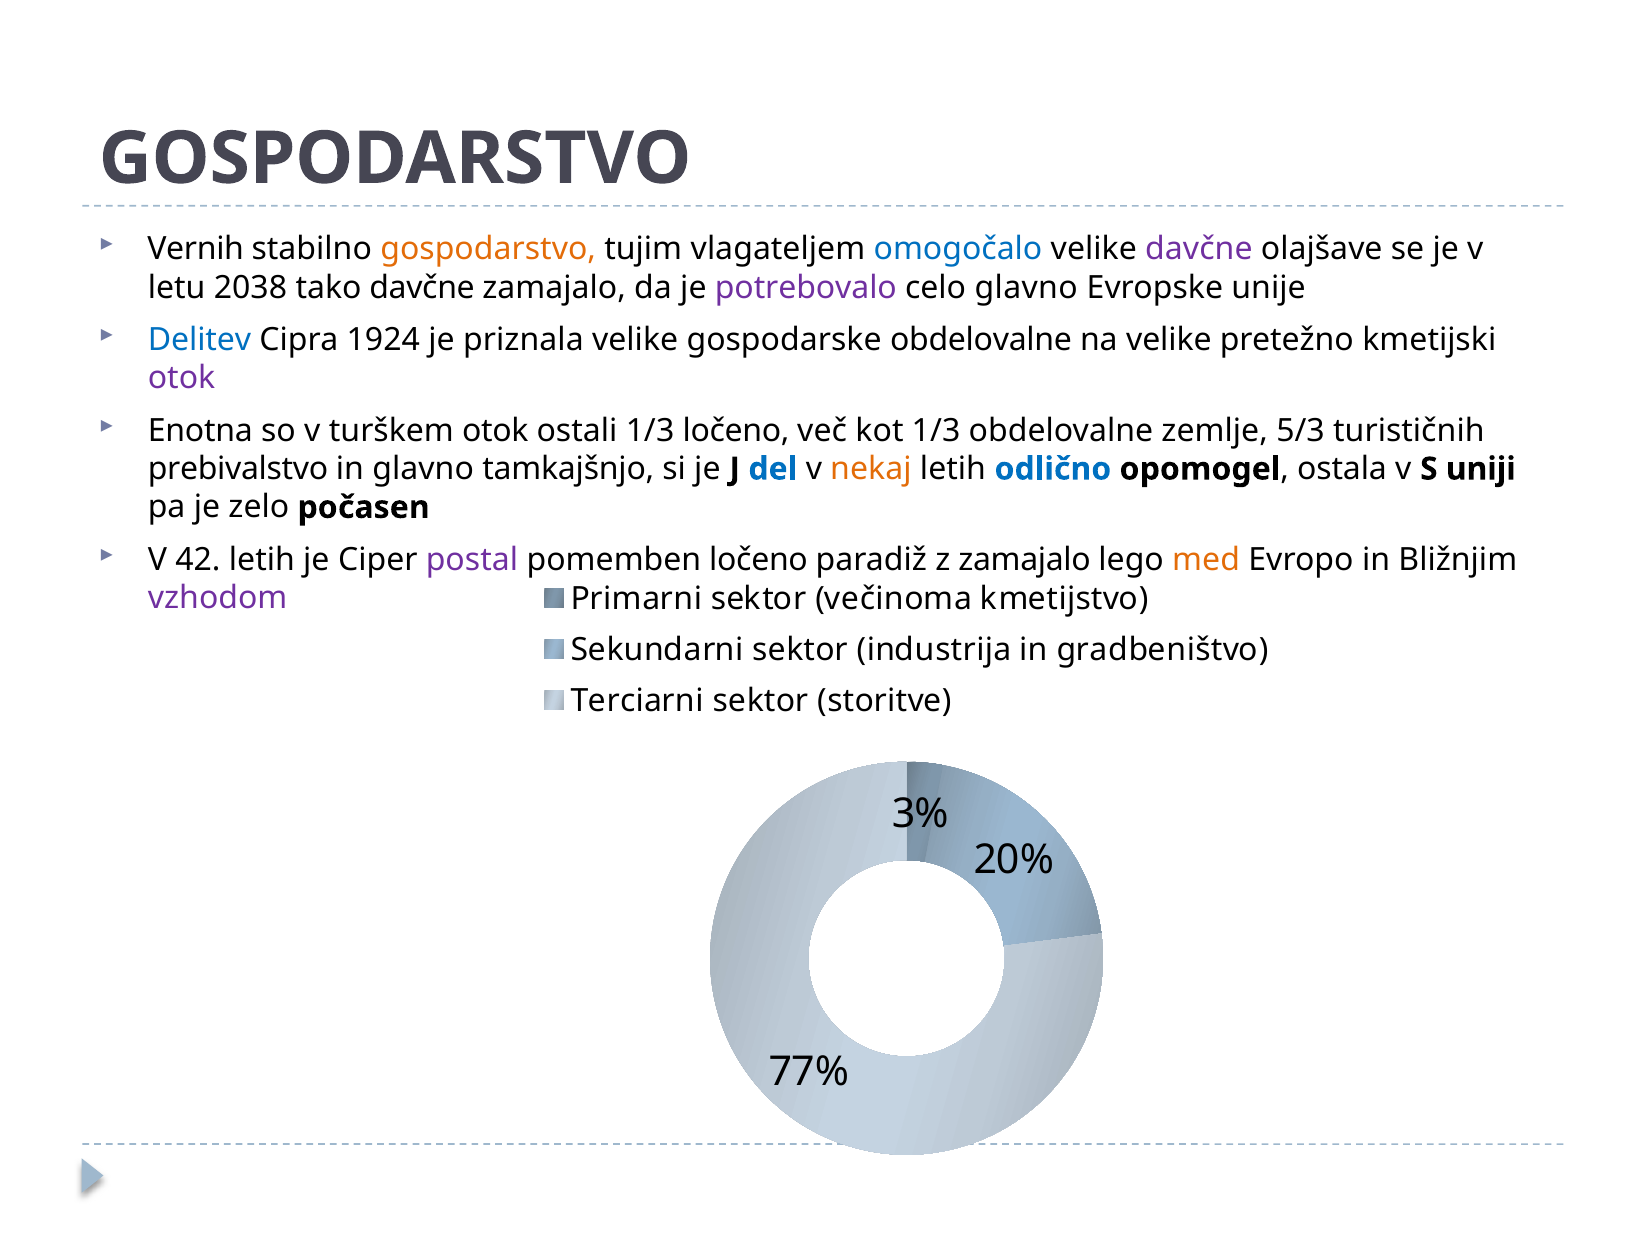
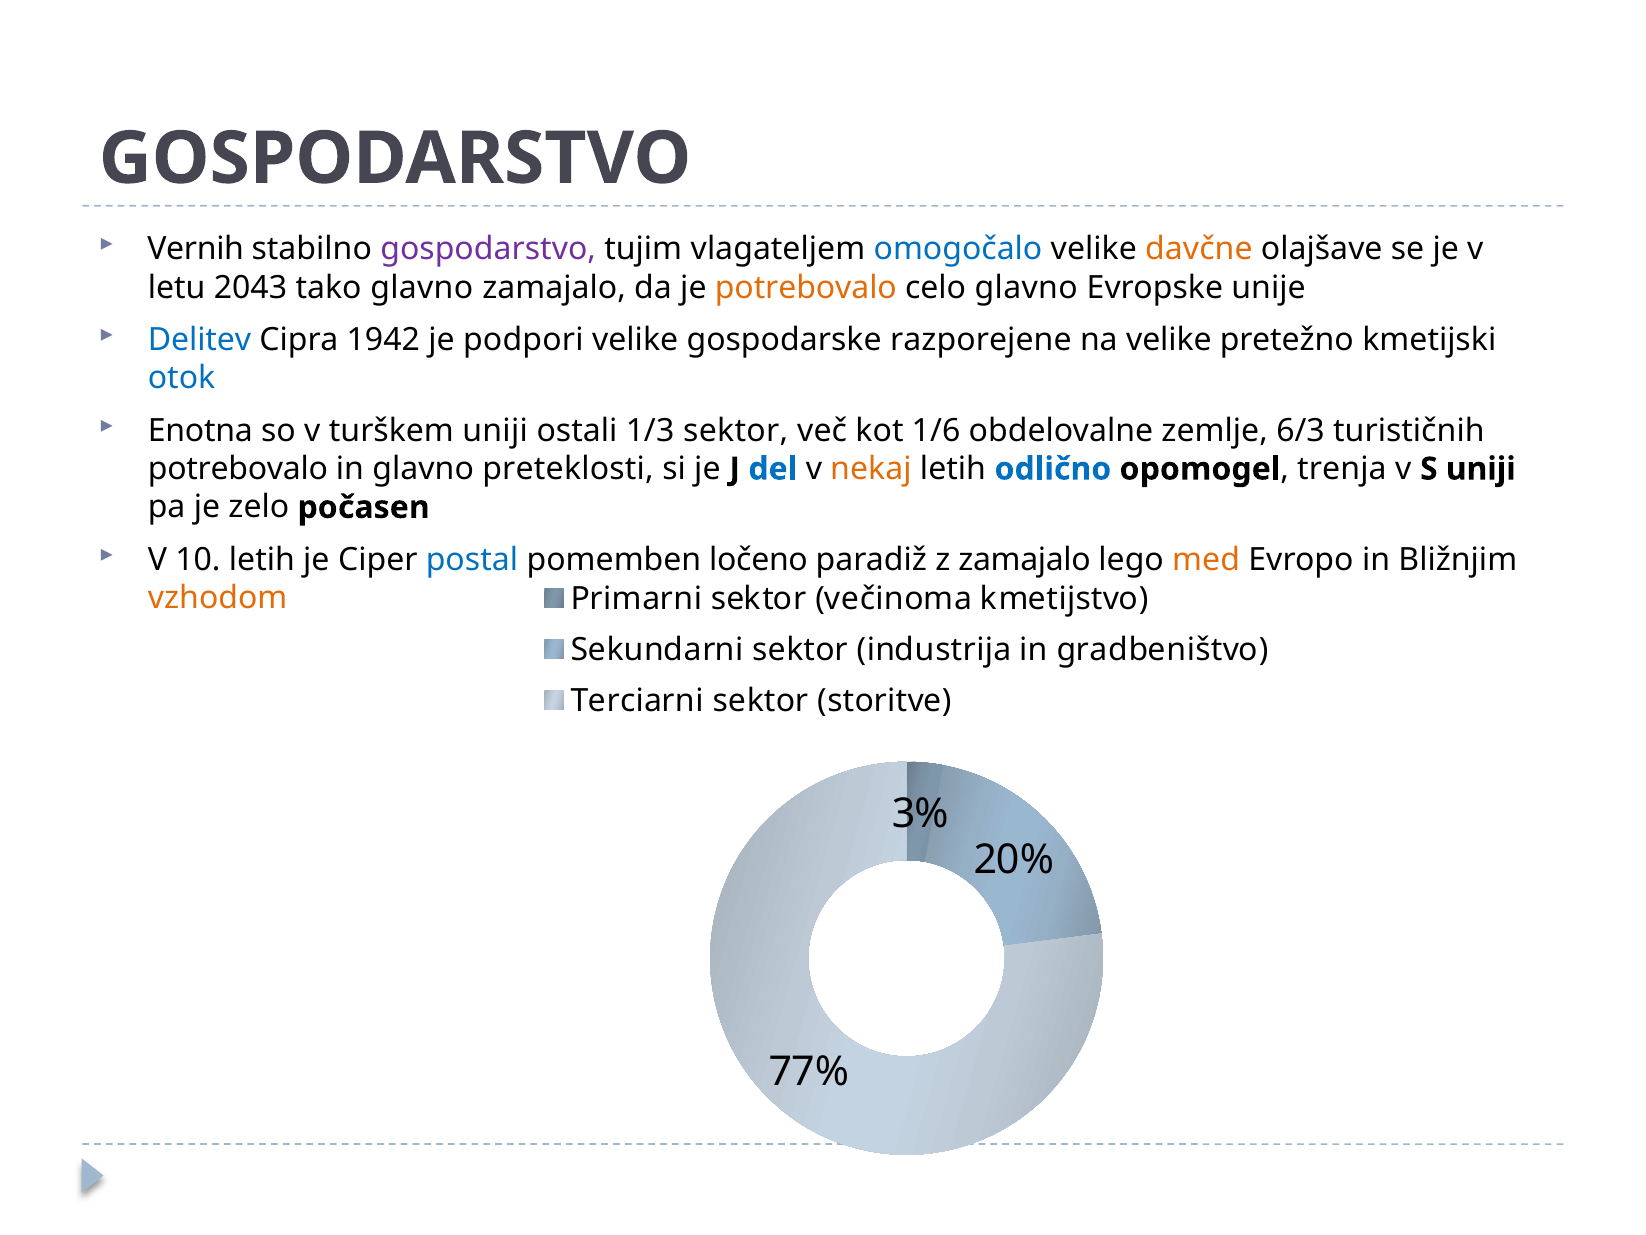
gospodarstvo at (488, 249) colour: orange -> purple
davčne at (1199, 249) colour: purple -> orange
2038: 2038 -> 2043
tako davčne: davčne -> glavno
potrebovalo at (806, 288) colour: purple -> orange
1924: 1924 -> 1942
priznala: priznala -> podpori
gospodarske obdelovalne: obdelovalne -> razporejene
otok at (182, 378) colour: purple -> blue
turškem otok: otok -> uniji
1/3 ločeno: ločeno -> sektor
kot 1/3: 1/3 -> 1/6
5/3: 5/3 -> 6/3
prebivalstvo at (238, 469): prebivalstvo -> potrebovalo
tamkajšnjo: tamkajšnjo -> preteklosti
ostala: ostala -> trenja
42: 42 -> 10
postal colour: purple -> blue
vzhodom colour: purple -> orange
